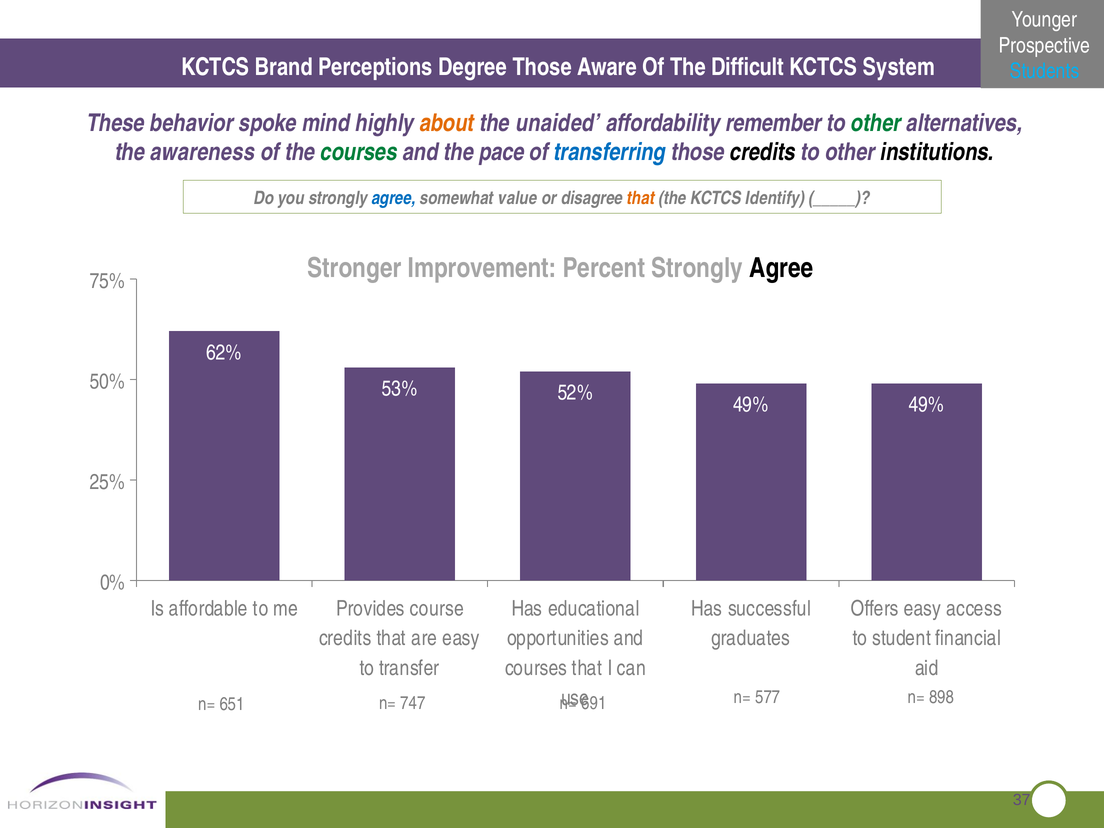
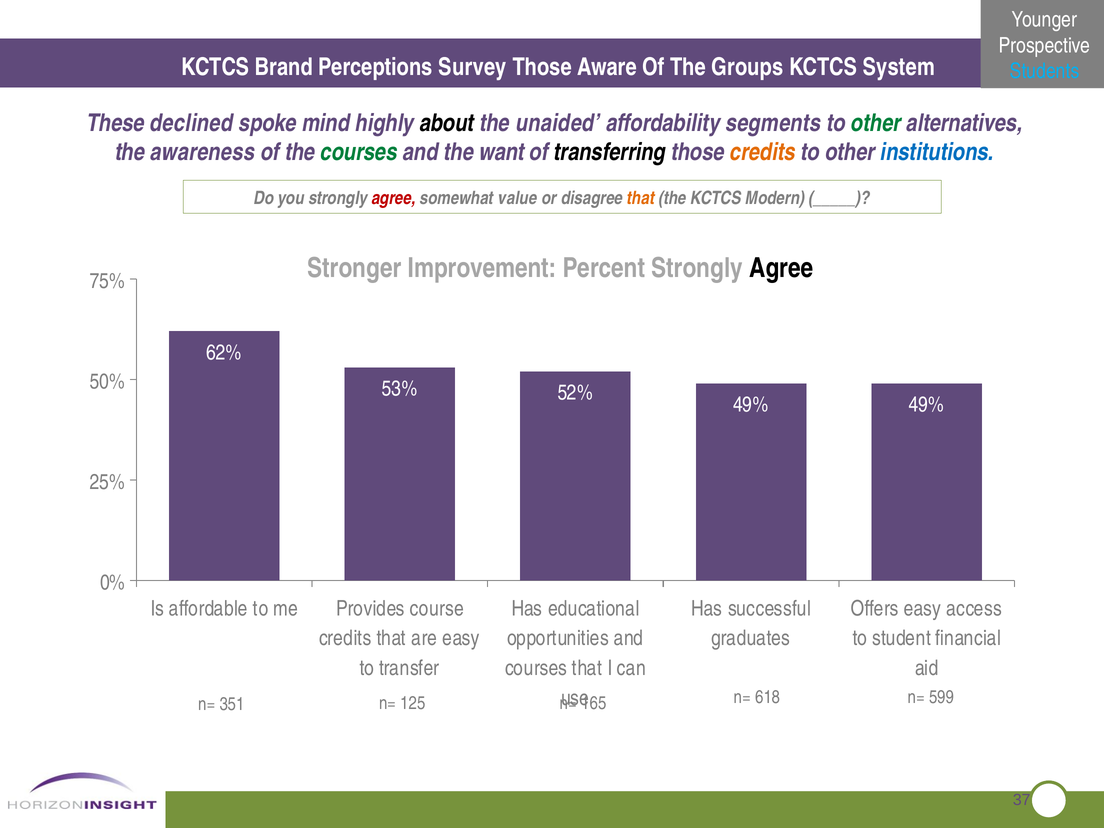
Degree: Degree -> Survey
Difficult: Difficult -> Groups
behavior: behavior -> declined
about colour: orange -> black
remember: remember -> segments
pace: pace -> want
transferring colour: blue -> black
credits at (763, 152) colour: black -> orange
institutions colour: black -> blue
agree at (394, 198) colour: blue -> red
Identify: Identify -> Modern
747: 747 -> 125
691: 691 -> 165
577: 577 -> 618
898: 898 -> 599
651: 651 -> 351
